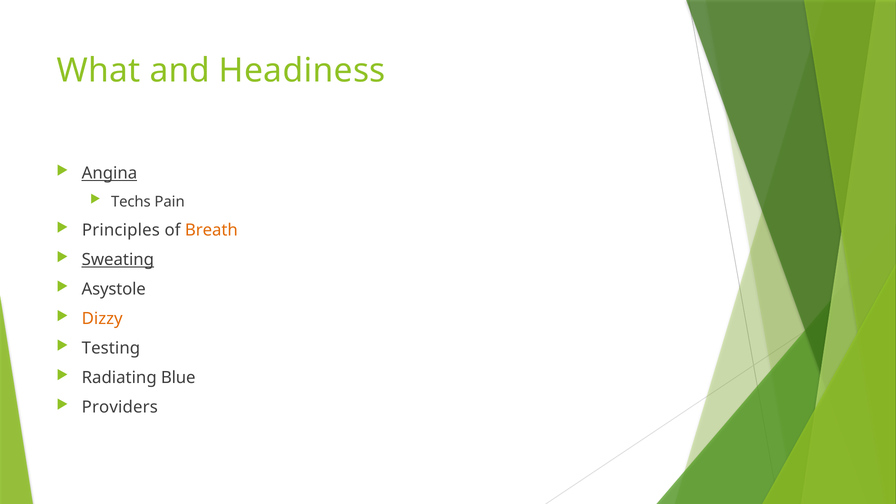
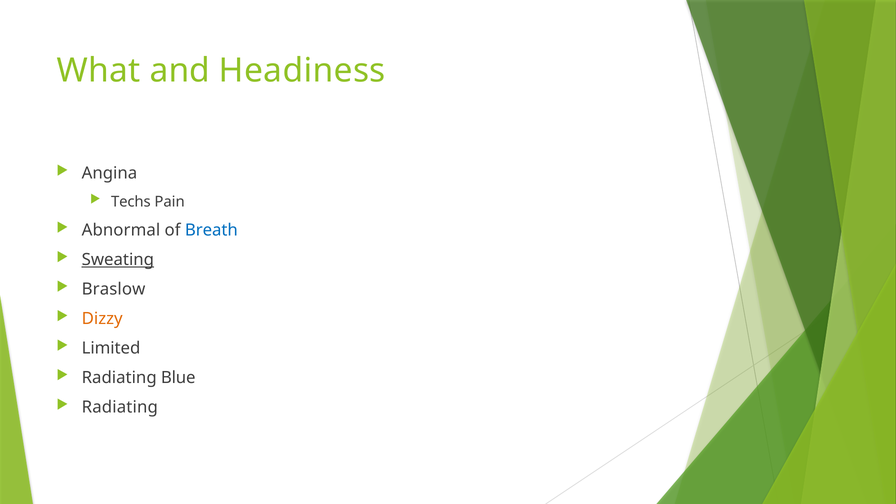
Angina underline: present -> none
Principles: Principles -> Abnormal
Breath colour: orange -> blue
Asystole: Asystole -> Braslow
Testing: Testing -> Limited
Providers at (120, 407): Providers -> Radiating
